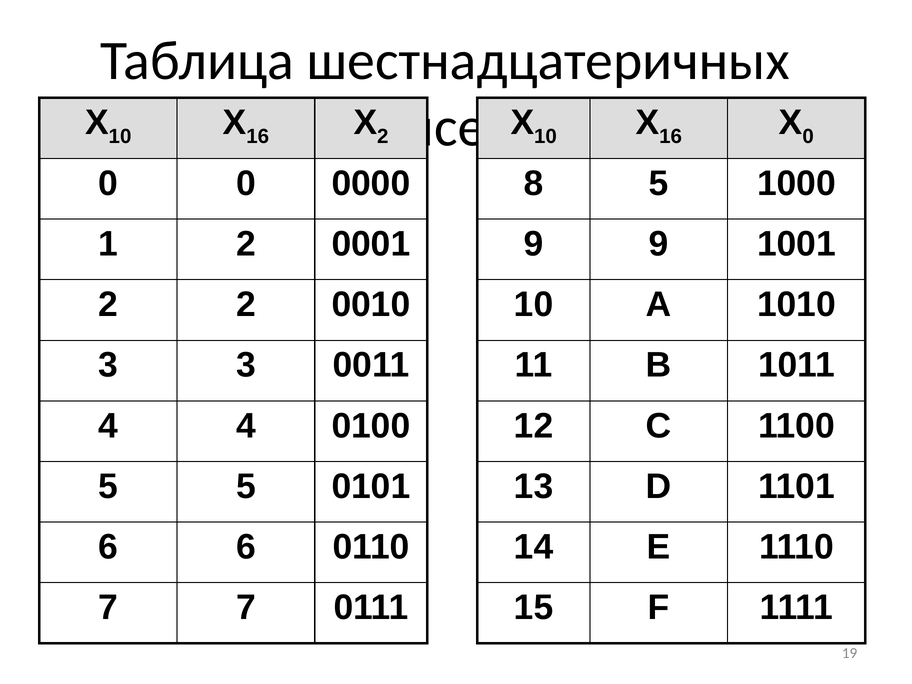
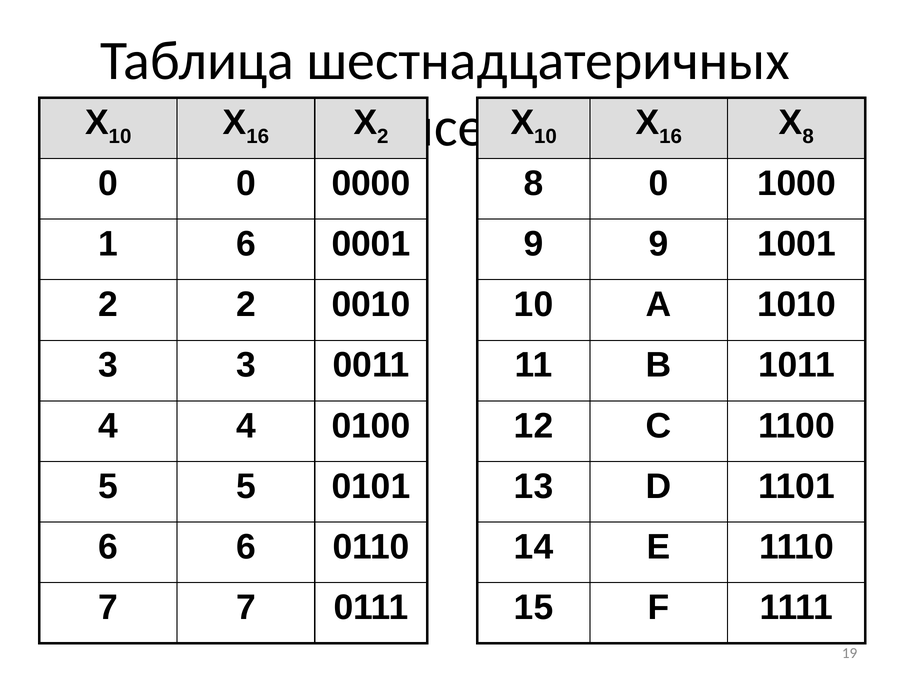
0 at (808, 137): 0 -> 8
0000 8 5: 5 -> 0
1 2: 2 -> 6
